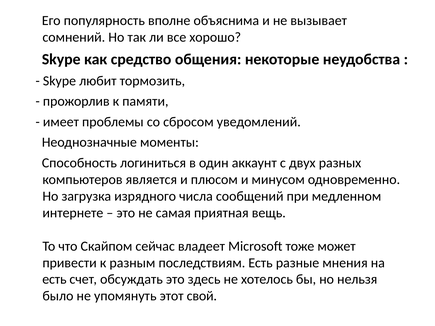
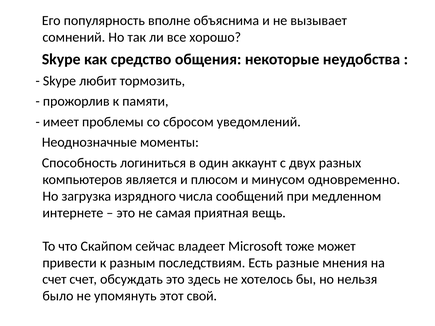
есть at (54, 280): есть -> счет
